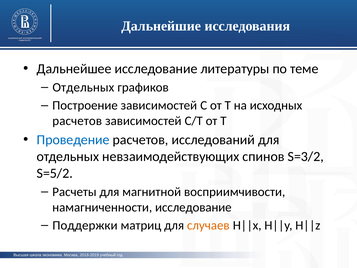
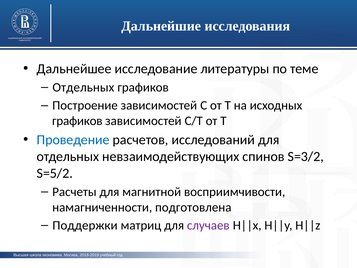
расчетов at (77, 121): расчетов -> графиков
намагниченности исследование: исследование -> подготовлена
случаев colour: orange -> purple
